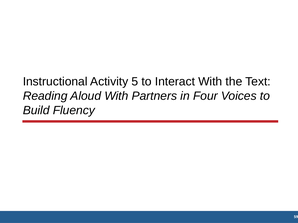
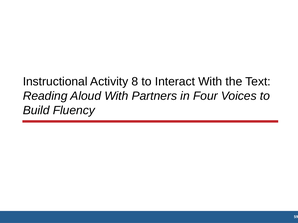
5: 5 -> 8
